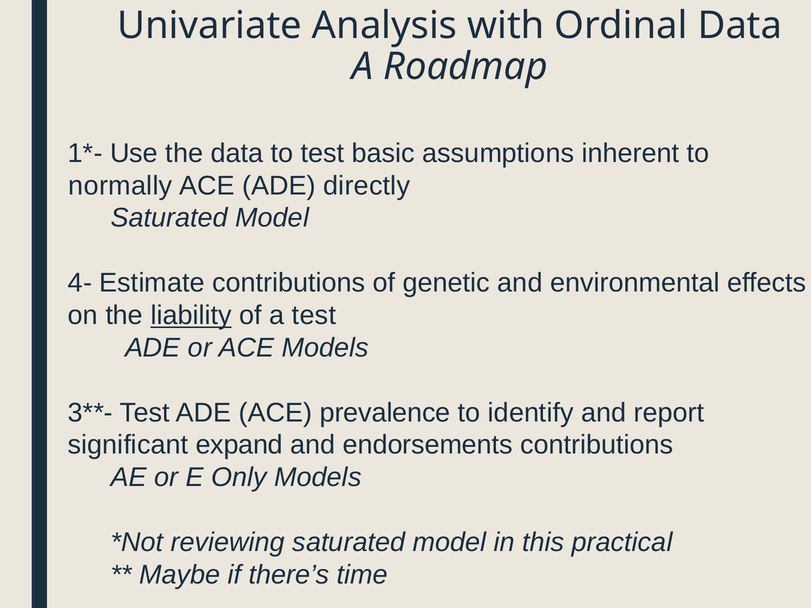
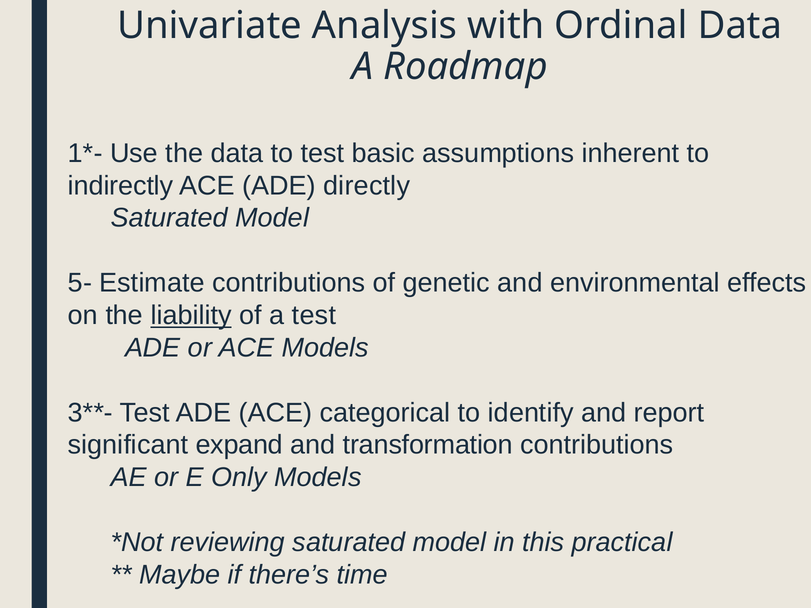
normally: normally -> indirectly
4-: 4- -> 5-
prevalence: prevalence -> categorical
endorsements: endorsements -> transformation
